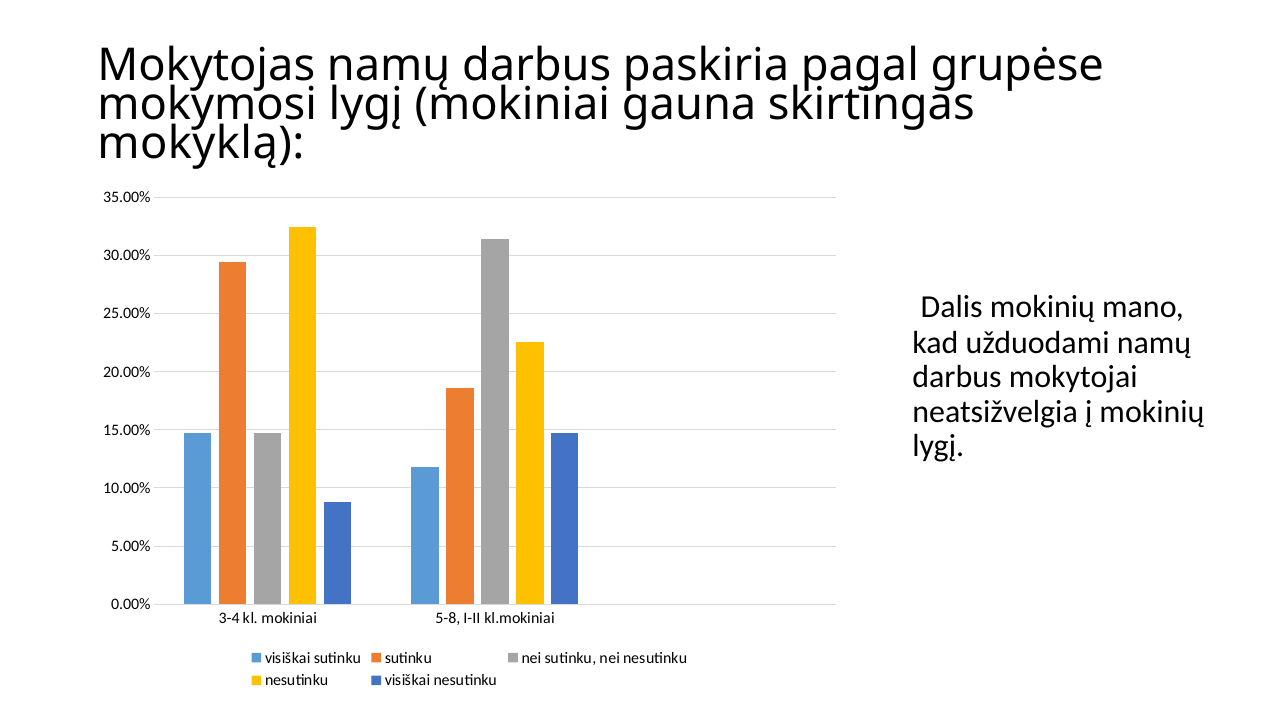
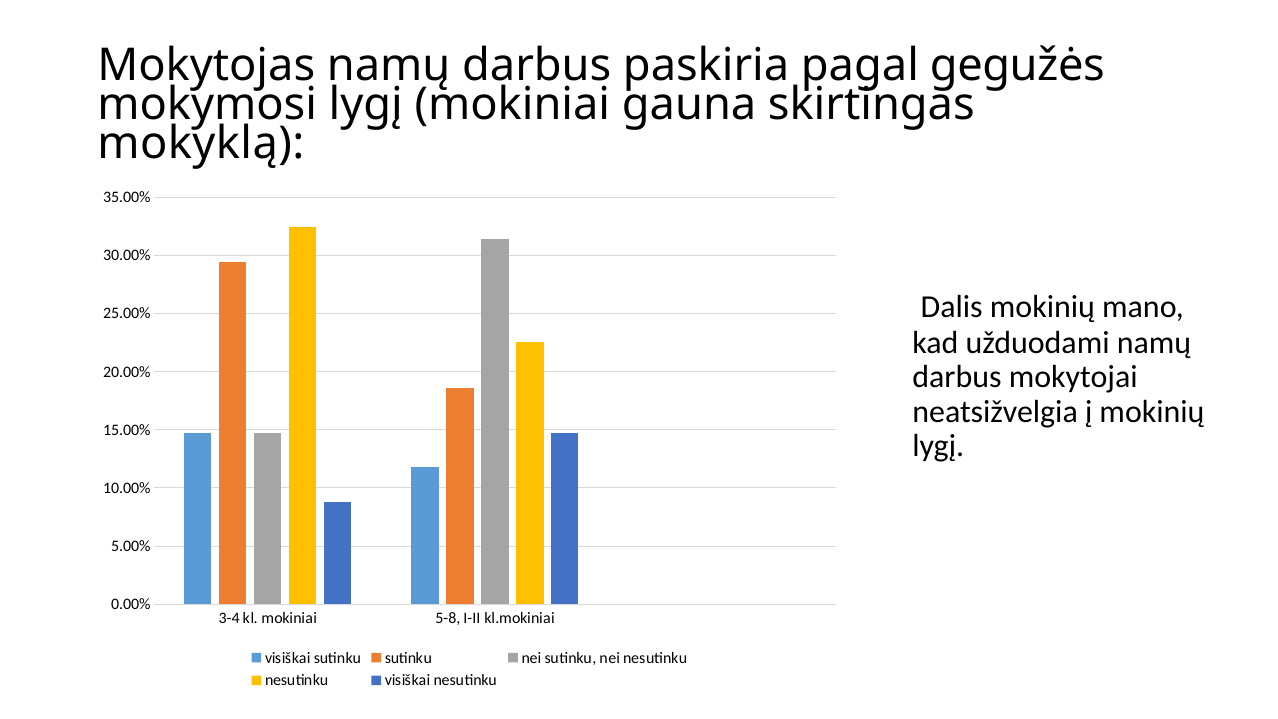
grupėse: grupėse -> gegužės
